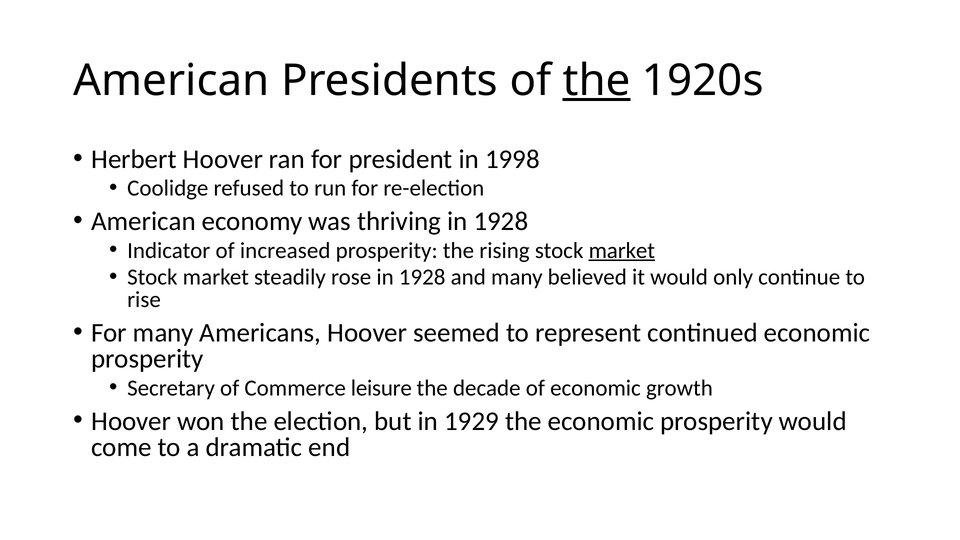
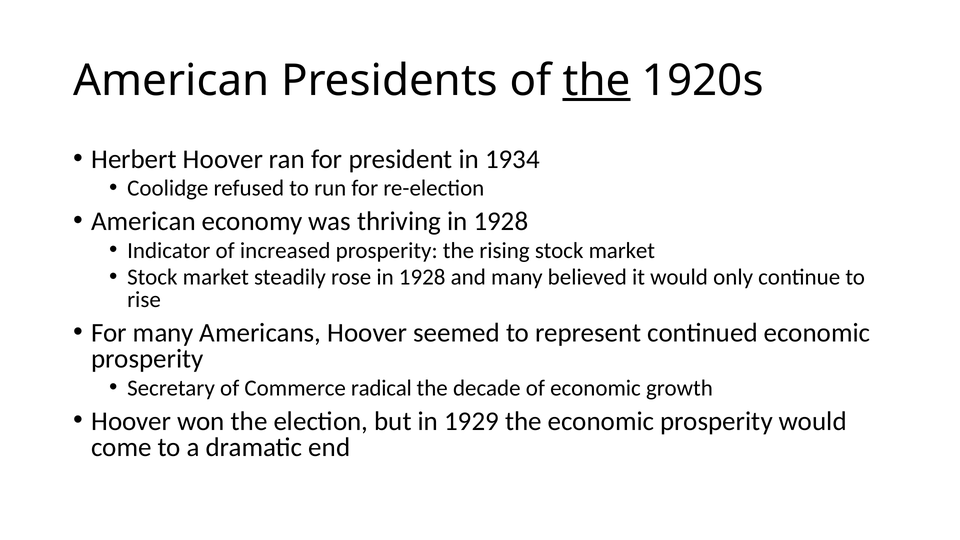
1998: 1998 -> 1934
market at (622, 250) underline: present -> none
leisure: leisure -> radical
